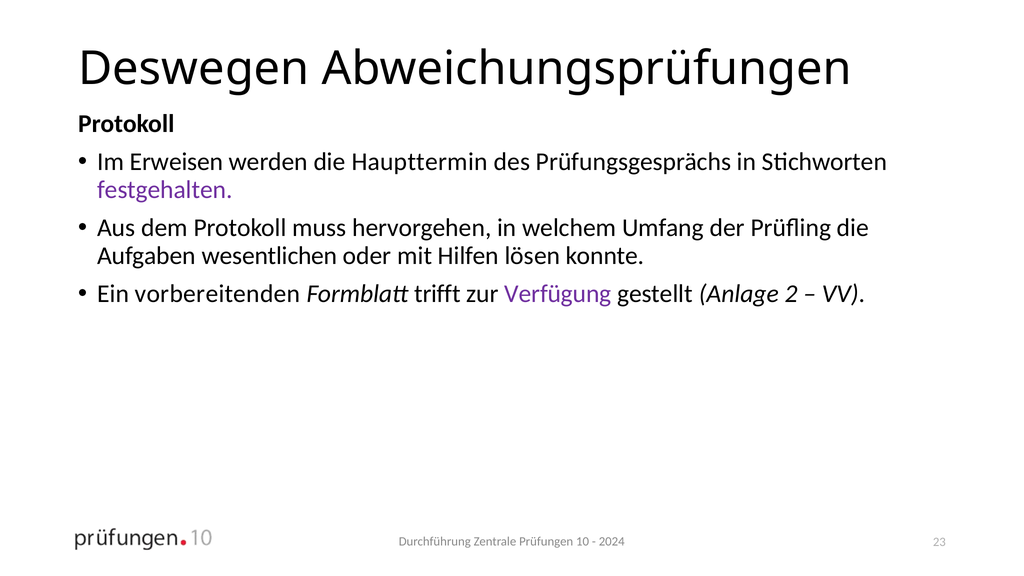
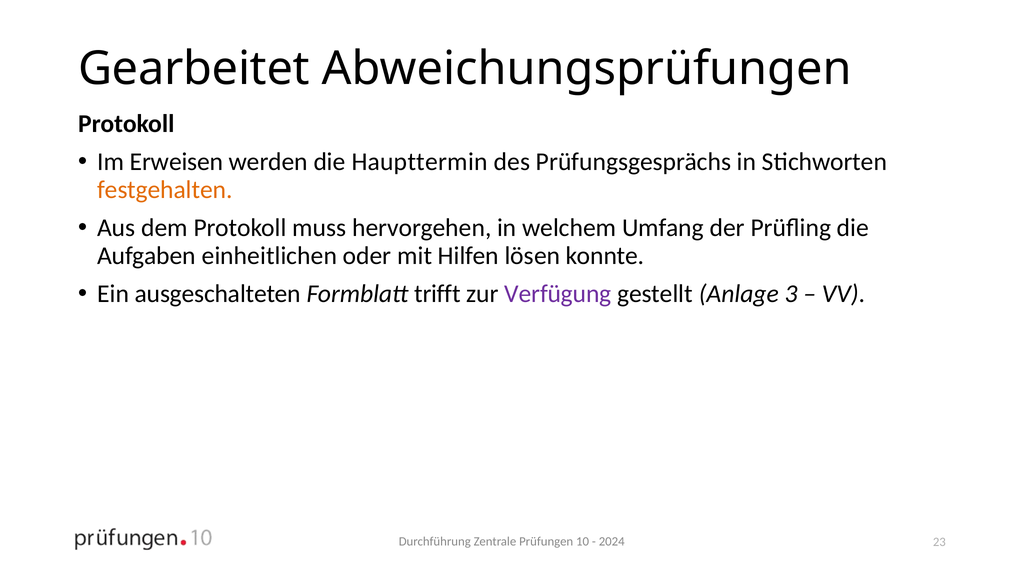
Deswegen: Deswegen -> Gearbeitet
festgehalten colour: purple -> orange
wesentlichen: wesentlichen -> einheitlichen
vorbereitenden: vorbereitenden -> ausgeschalteten
2: 2 -> 3
